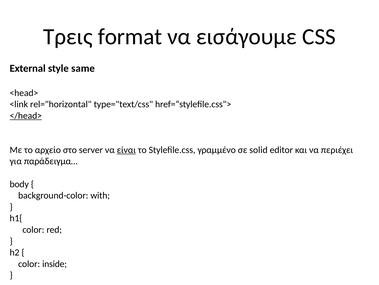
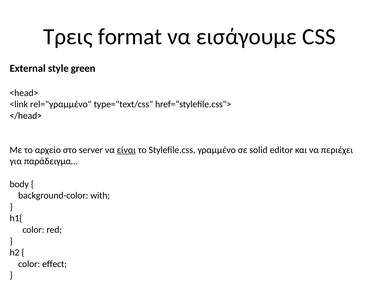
same: same -> green
rel="horizontal: rel="horizontal -> rel="γραμμένο
</head> underline: present -> none
inside: inside -> effect
